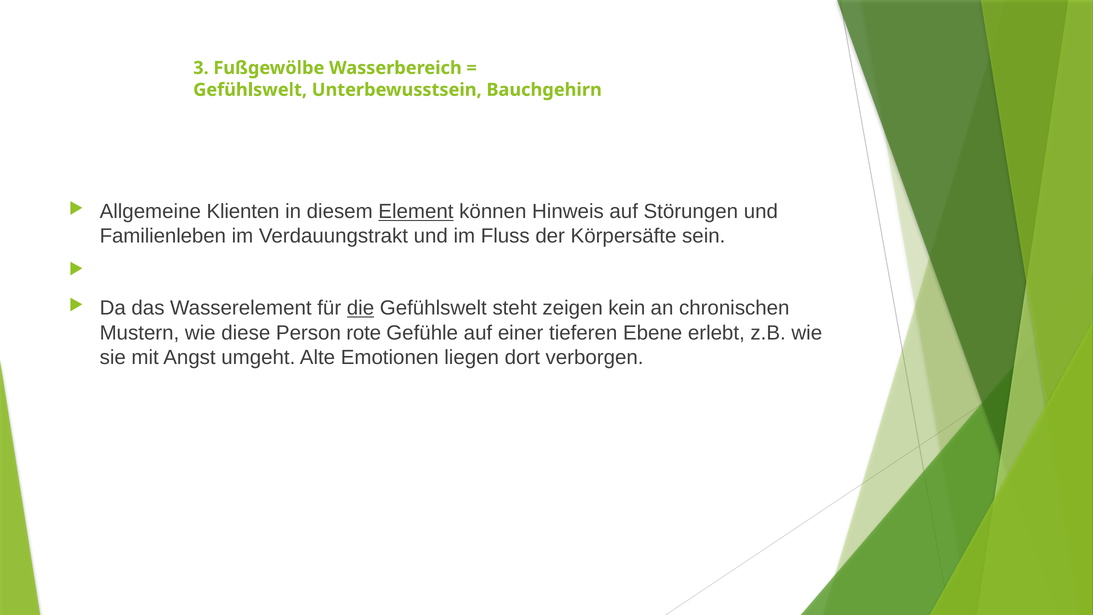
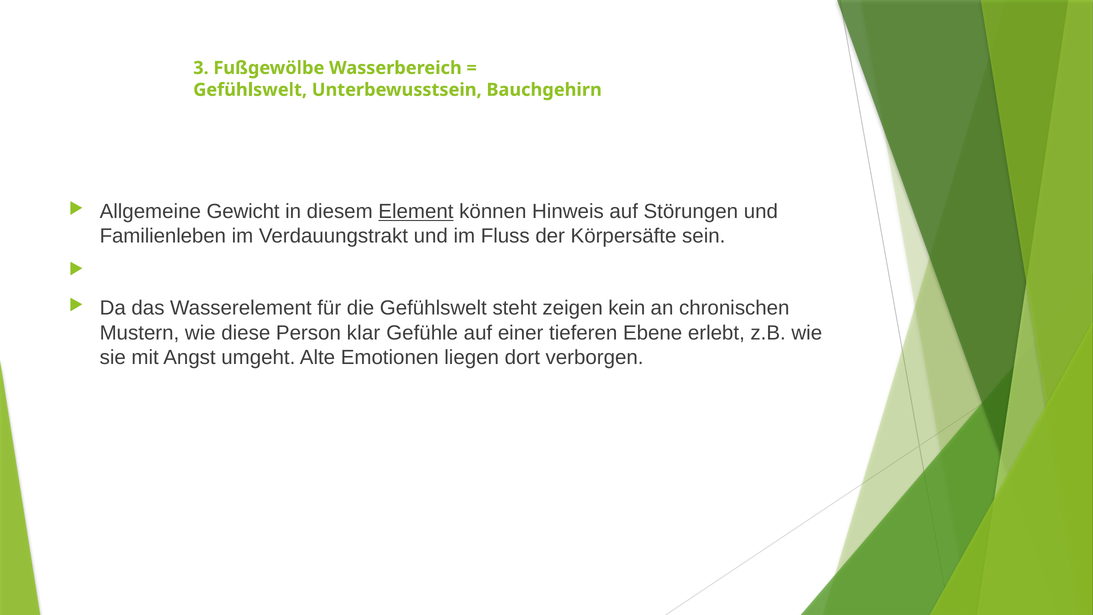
Klienten: Klienten -> Gewicht
die underline: present -> none
rote: rote -> klar
